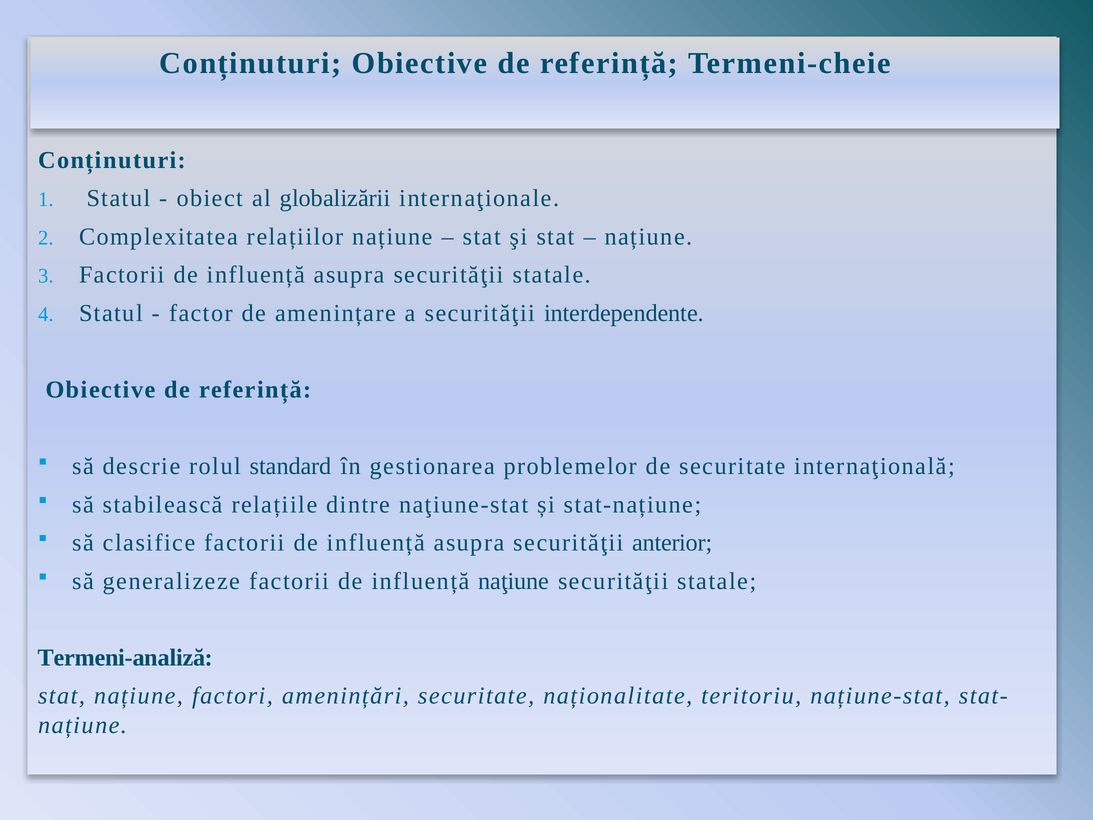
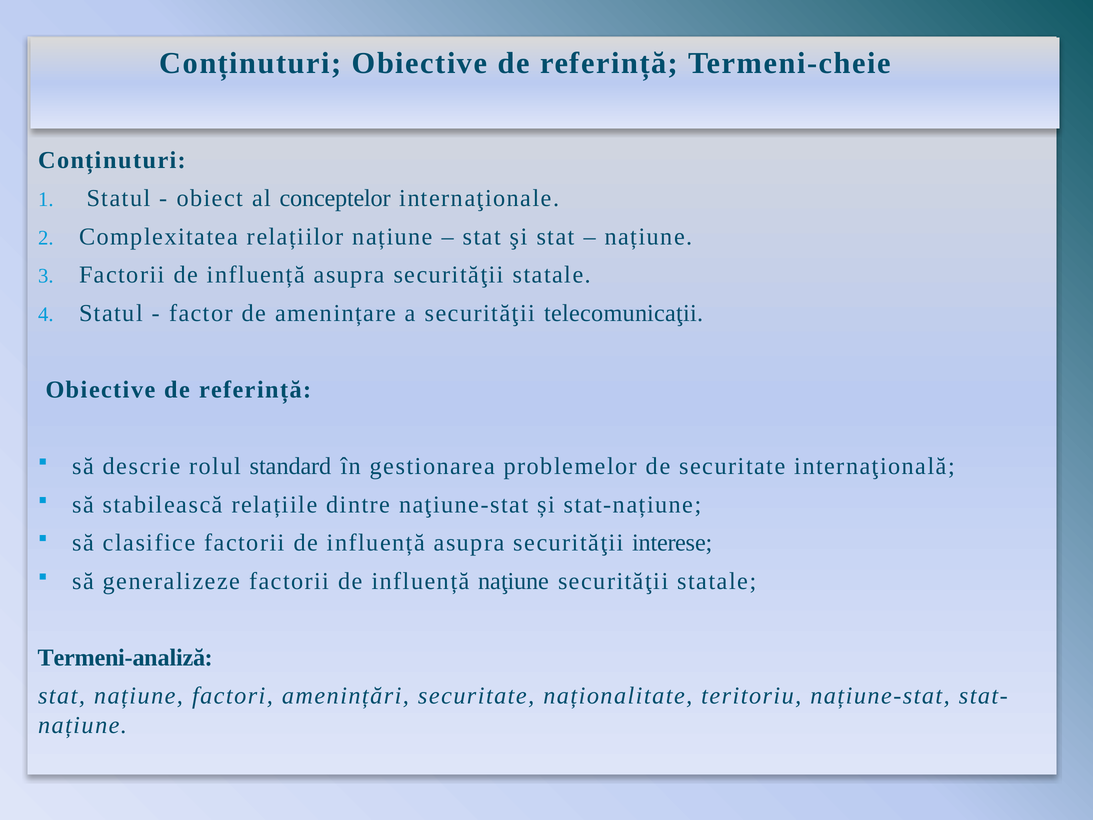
globalizării: globalizării -> conceptelor
interdependente: interdependente -> telecomunicaţii
anterior: anterior -> interese
